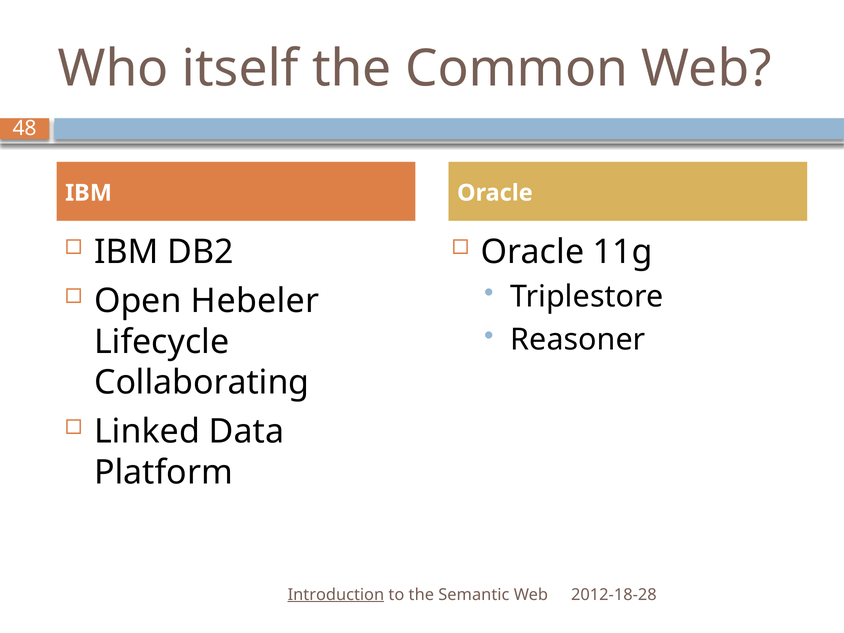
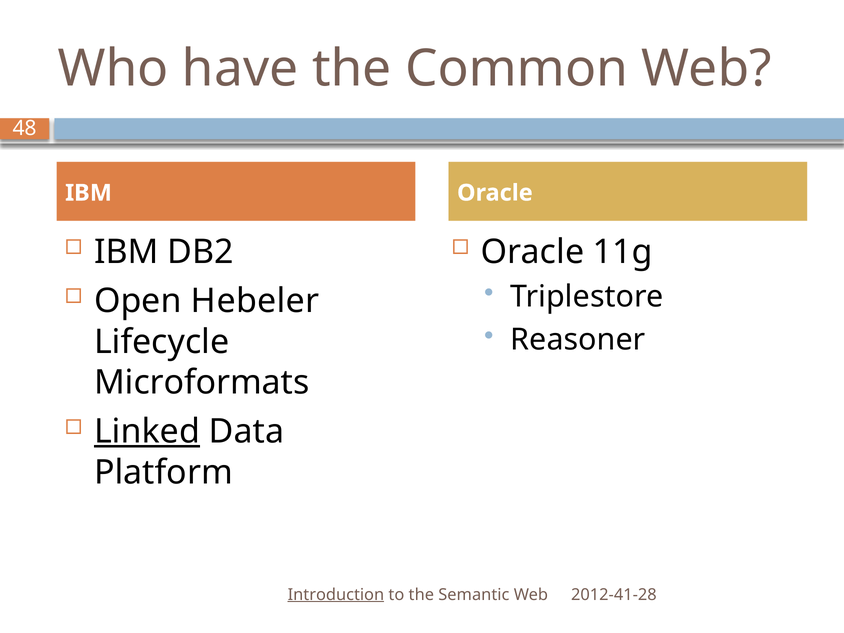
itself: itself -> have
Collaborating: Collaborating -> Microformats
Linked underline: none -> present
2012-18-28: 2012-18-28 -> 2012-41-28
